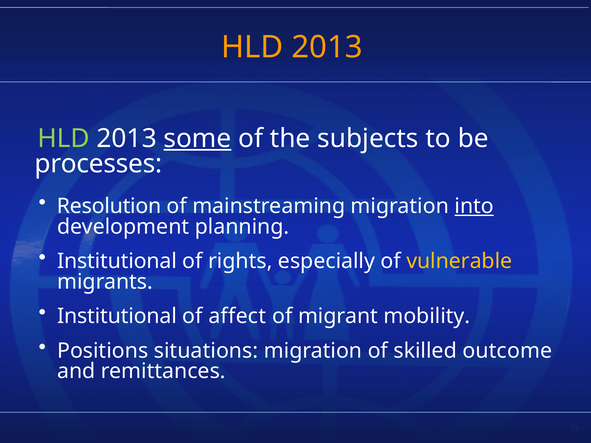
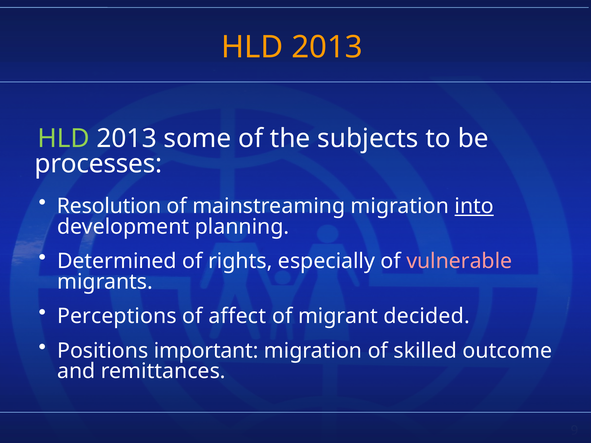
some underline: present -> none
Institutional at (117, 261): Institutional -> Determined
vulnerable colour: yellow -> pink
Institutional at (117, 316): Institutional -> Perceptions
mobility: mobility -> decided
situations: situations -> important
